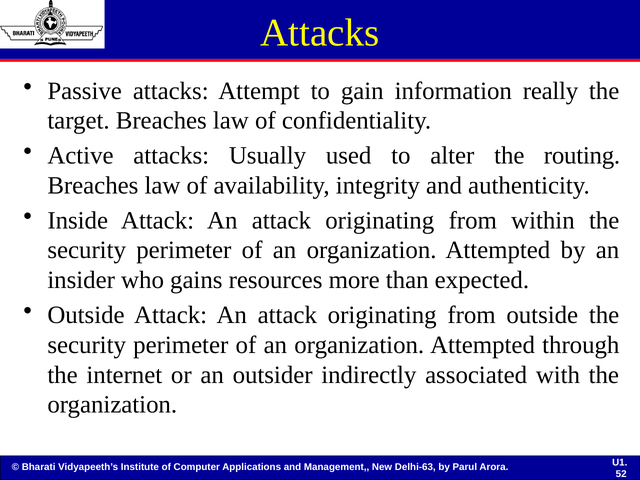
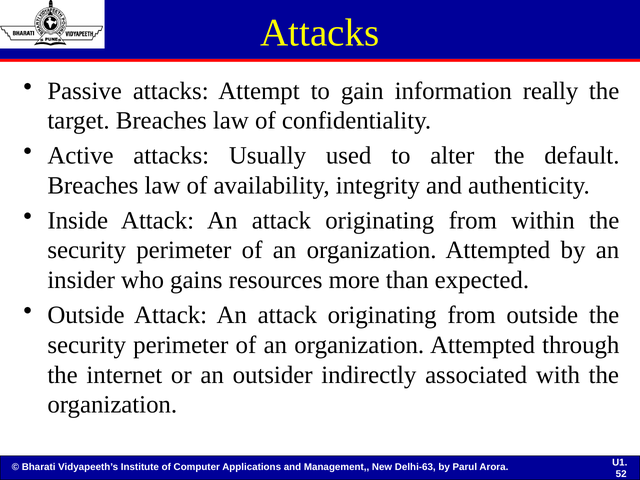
routing: routing -> default
